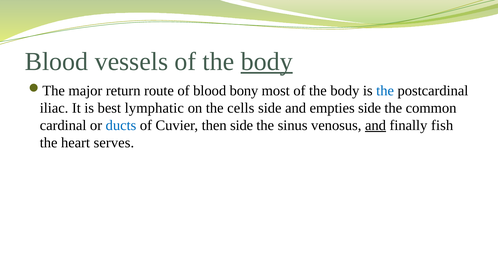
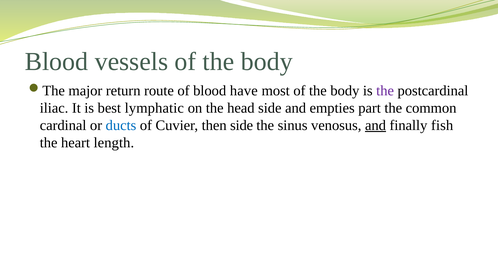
body at (267, 62) underline: present -> none
bony: bony -> have
the at (385, 91) colour: blue -> purple
cells: cells -> head
empties side: side -> part
serves: serves -> length
